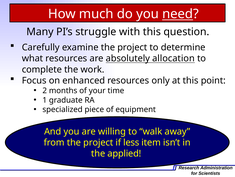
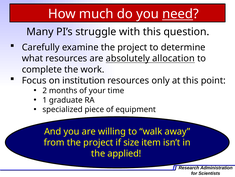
enhanced: enhanced -> institution
less: less -> size
